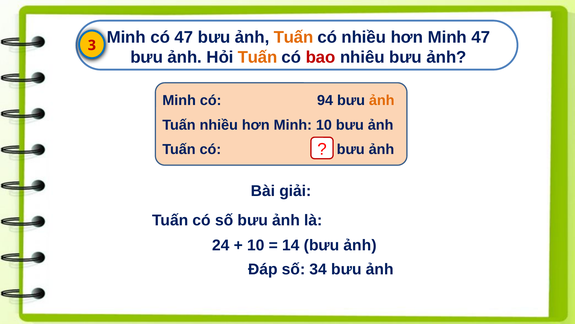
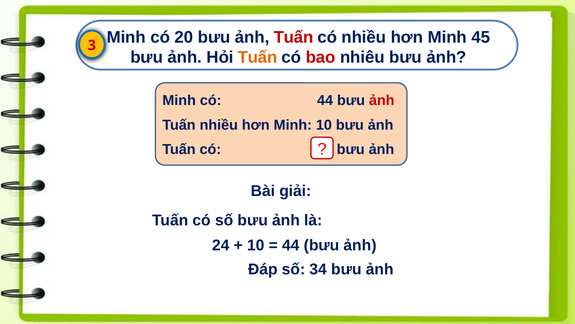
có 47: 47 -> 20
Tuấn at (293, 37) colour: orange -> red
Minh 47: 47 -> 45
có 94: 94 -> 44
ảnh at (382, 100) colour: orange -> red
14 at (291, 245): 14 -> 44
